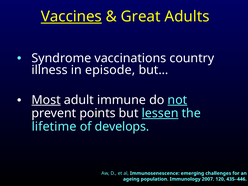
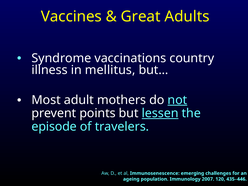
Vaccines underline: present -> none
episode: episode -> mellitus
Most underline: present -> none
immune: immune -> mothers
lifetime: lifetime -> episode
develops: develops -> travelers
